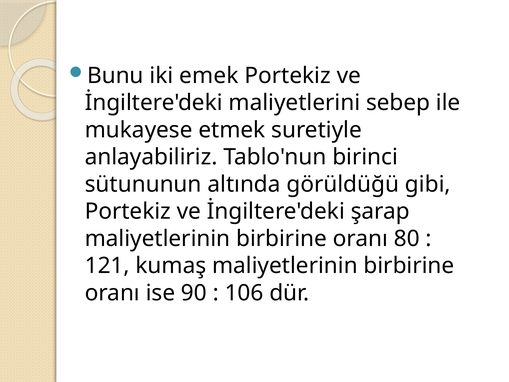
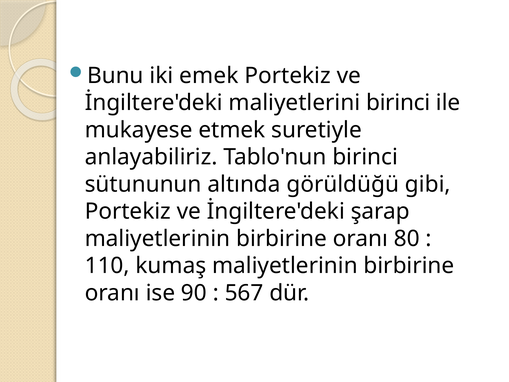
maliyetlerini sebep: sebep -> birinci
121: 121 -> 110
106: 106 -> 567
